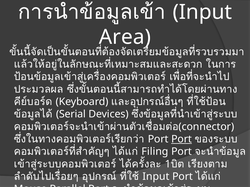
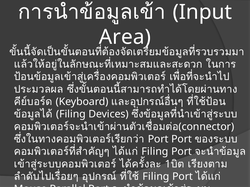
Serial at (71, 114): Serial -> Filing
Port at (182, 139) underline: present -> none
Input at (156, 177): Input -> Filing
